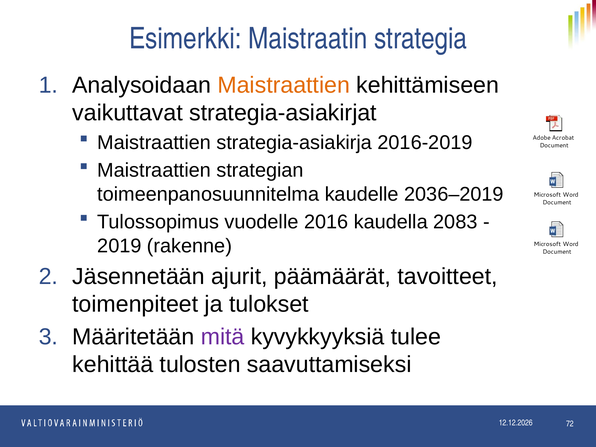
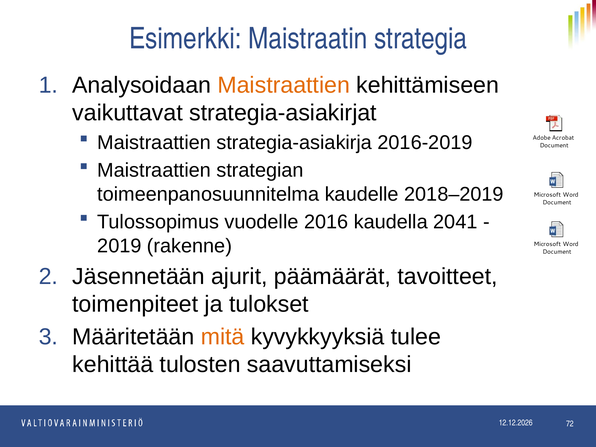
2036–2019: 2036–2019 -> 2018–2019
2083: 2083 -> 2041
mitä colour: purple -> orange
